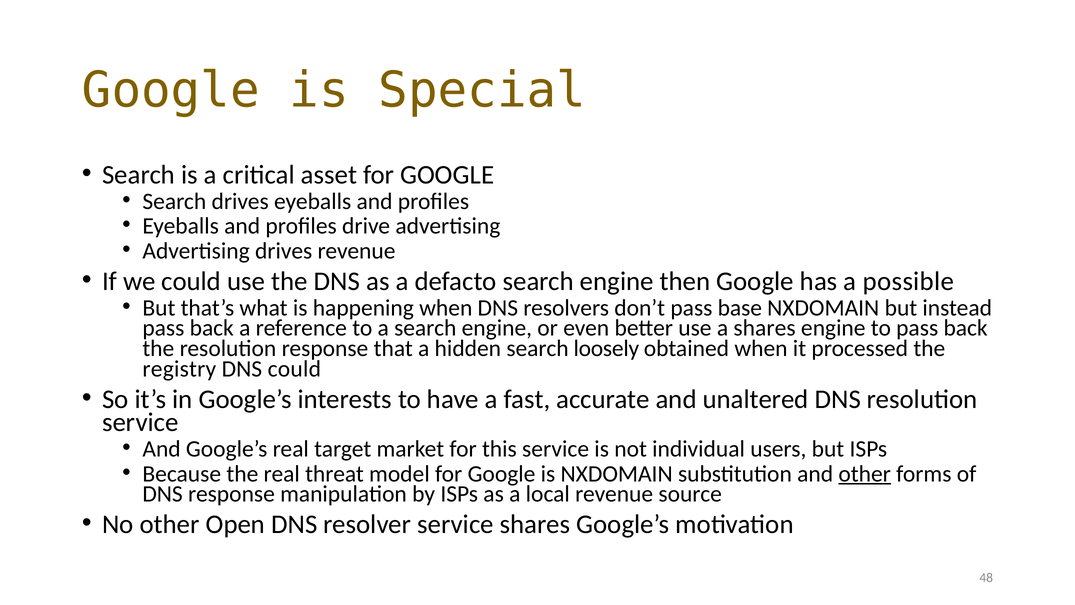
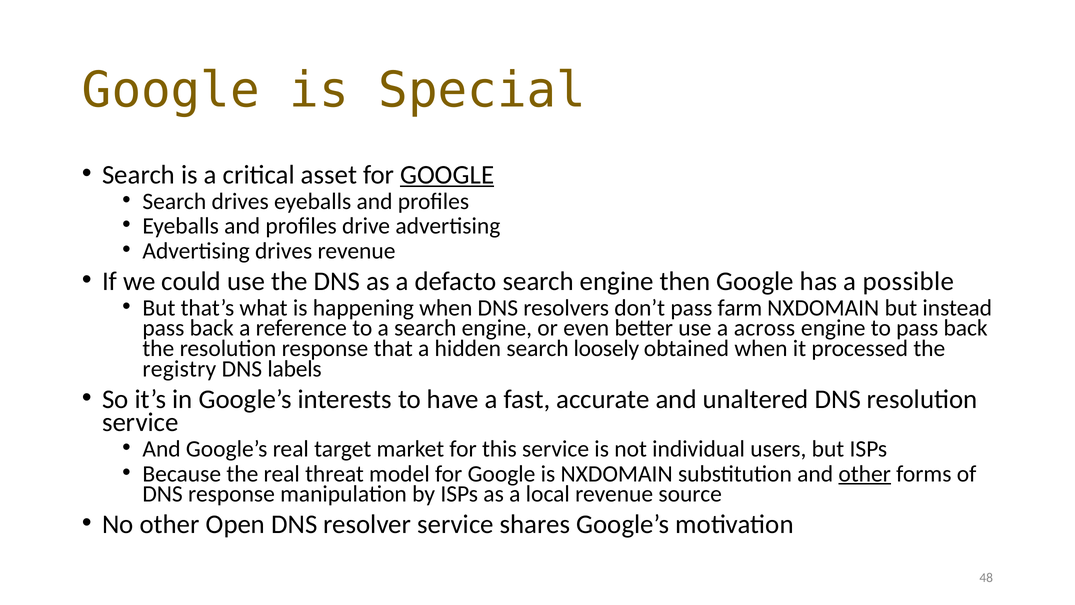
GOOGLE at (447, 175) underline: none -> present
base: base -> farm
a shares: shares -> across
DNS could: could -> labels
